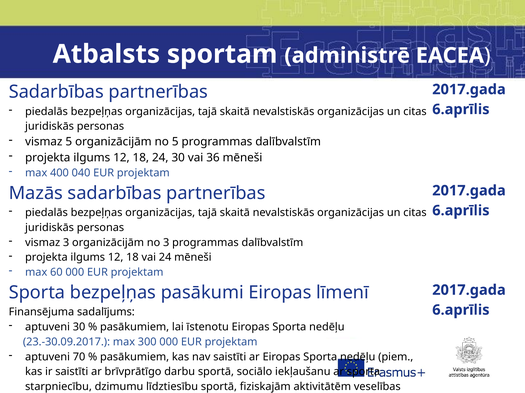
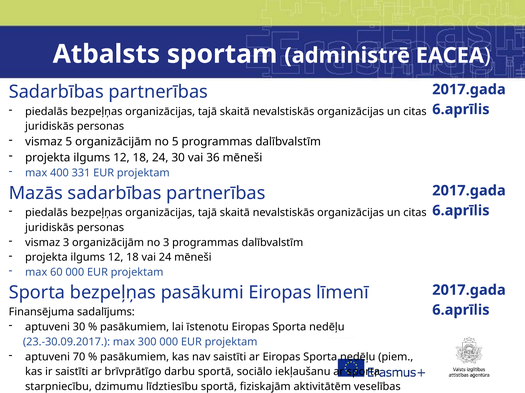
040: 040 -> 331
